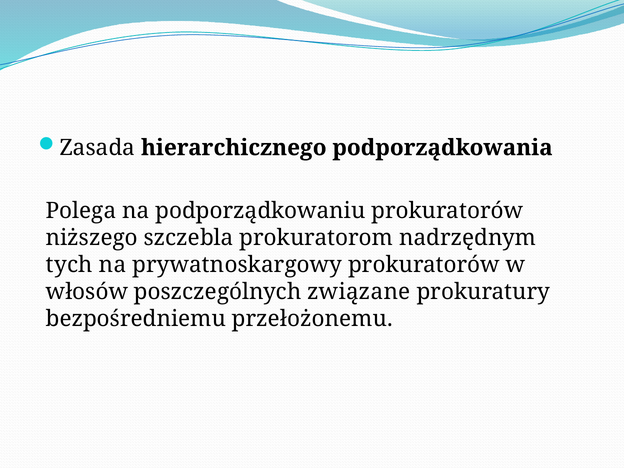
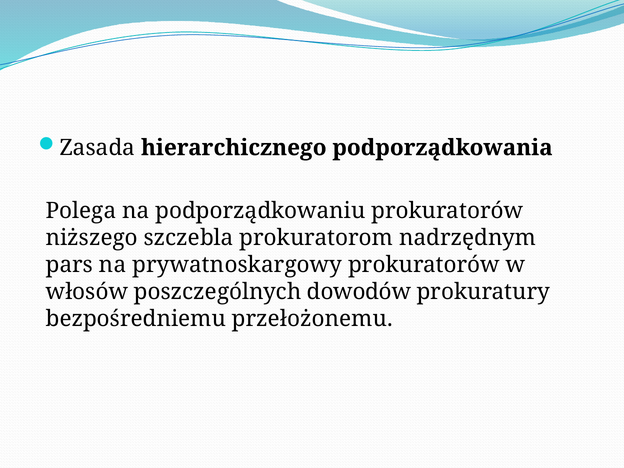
tych: tych -> pars
związane: związane -> dowodów
